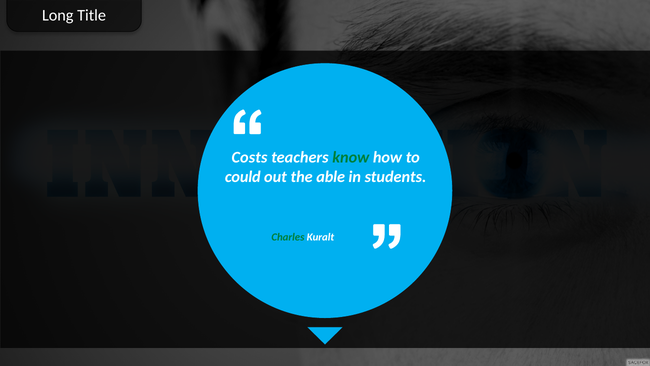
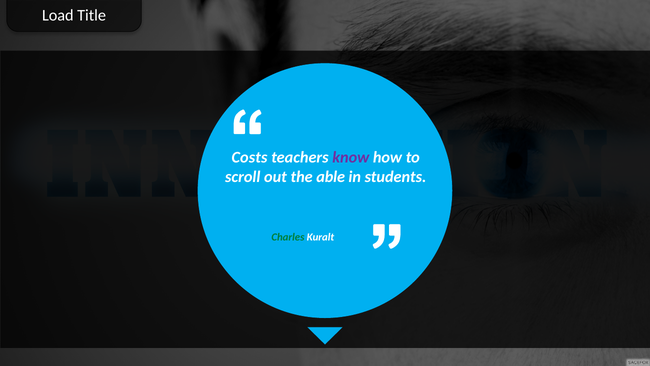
Long: Long -> Load
know colour: green -> purple
could: could -> scroll
